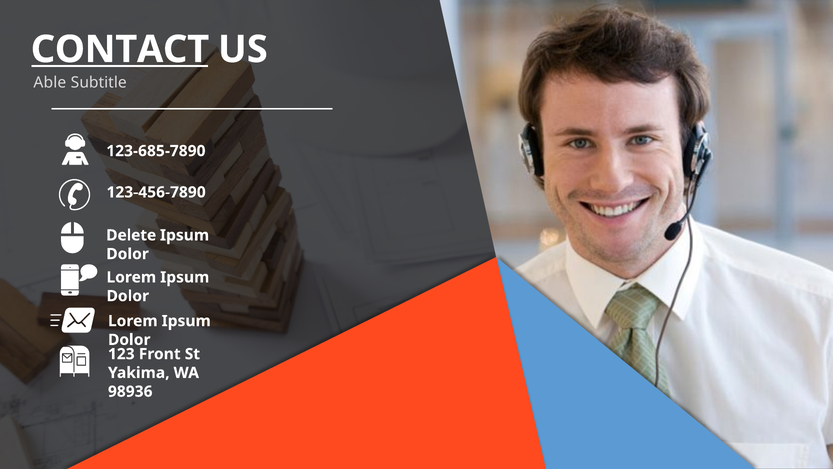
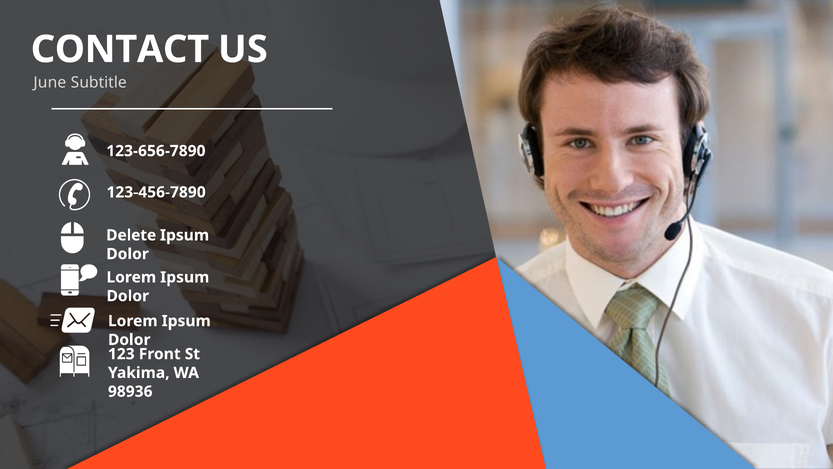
CONTACT underline: present -> none
Able: Able -> June
123-685-7890: 123-685-7890 -> 123-656-7890
